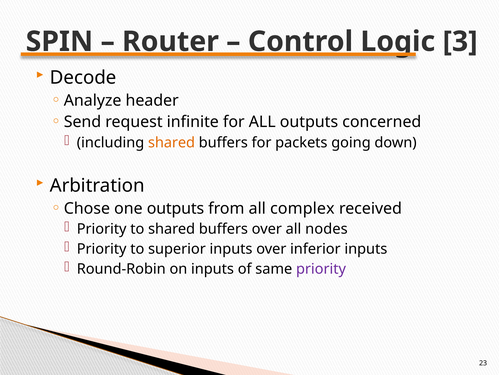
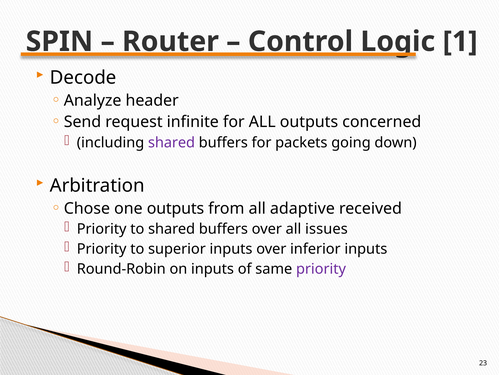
3: 3 -> 1
shared at (172, 142) colour: orange -> purple
complex: complex -> adaptive
nodes: nodes -> issues
